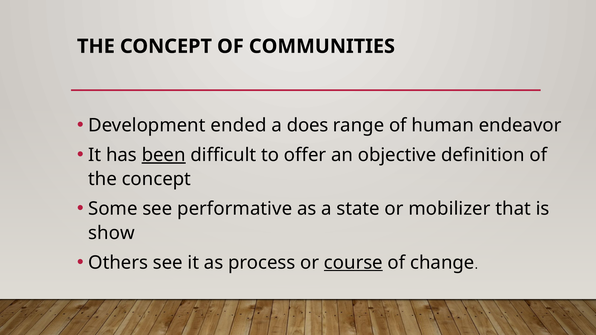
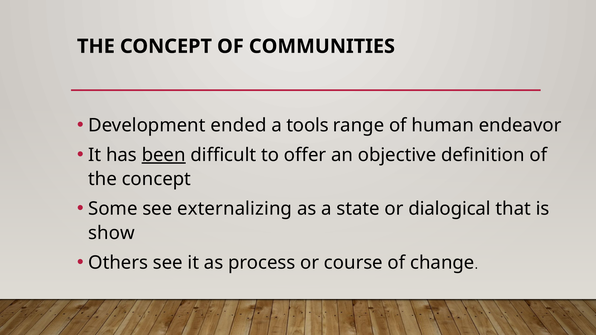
does: does -> tools
performative: performative -> externalizing
mobilizer: mobilizer -> dialogical
course underline: present -> none
